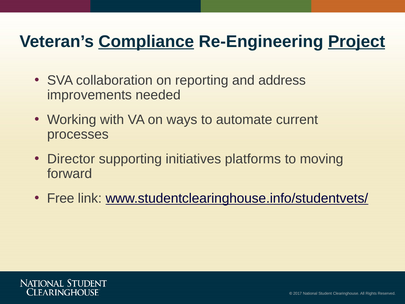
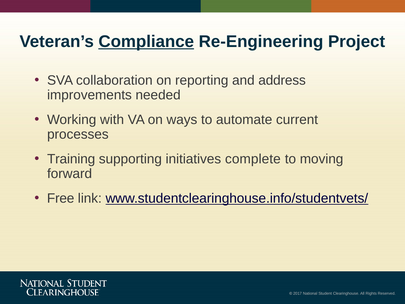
Project underline: present -> none
Director: Director -> Training
platforms: platforms -> complete
